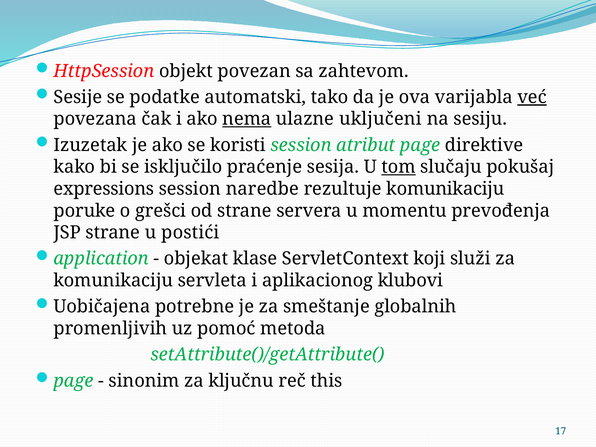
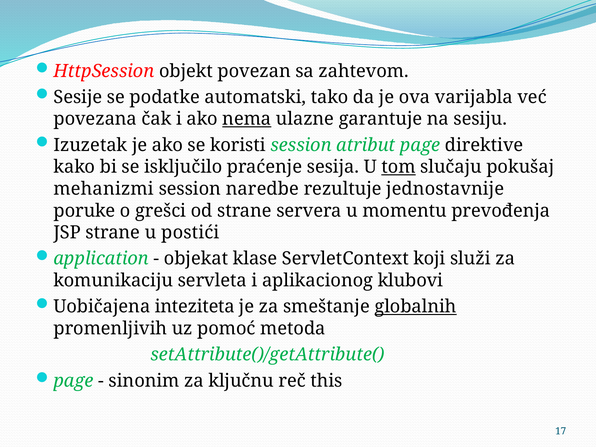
već underline: present -> none
uključeni: uključeni -> garantuje
expressions: expressions -> mehanizmi
rezultuje komunikaciju: komunikaciju -> jednostavnije
potrebne: potrebne -> inteziteta
globalnih underline: none -> present
